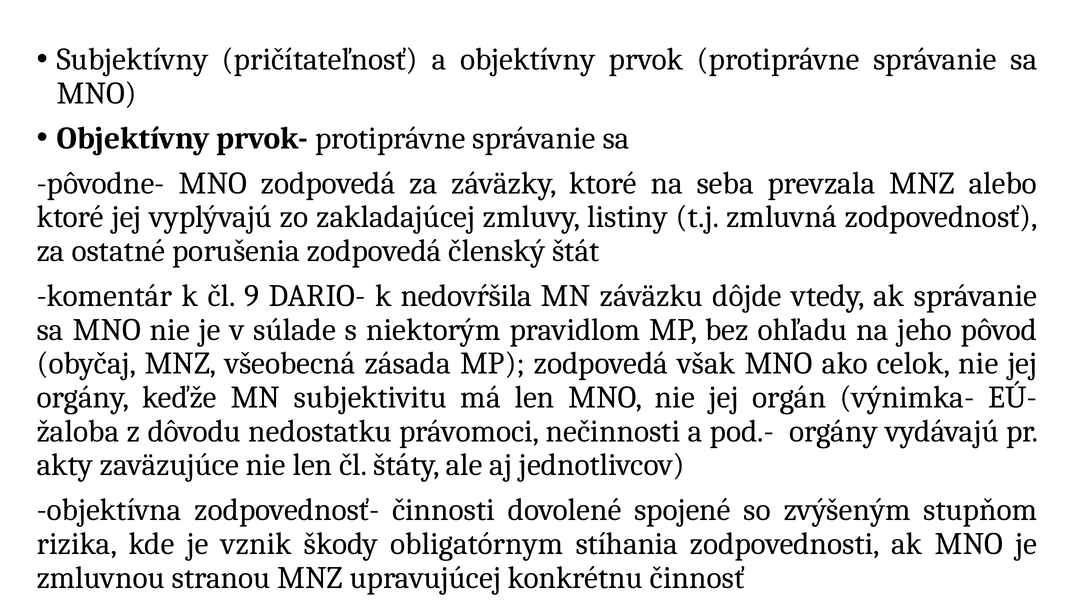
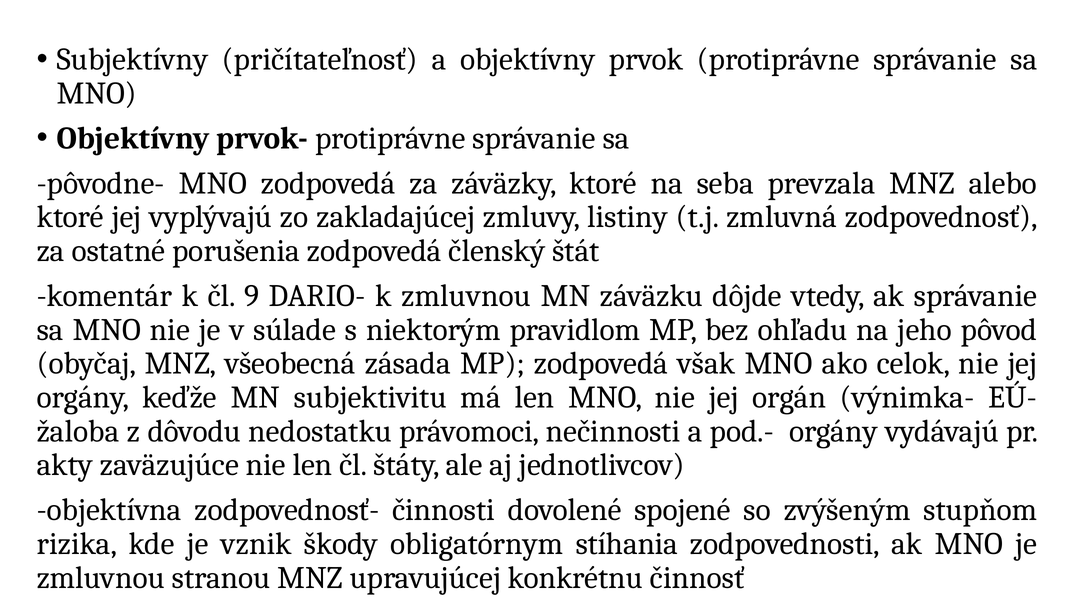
k nedovŕšila: nedovŕšila -> zmluvnou
